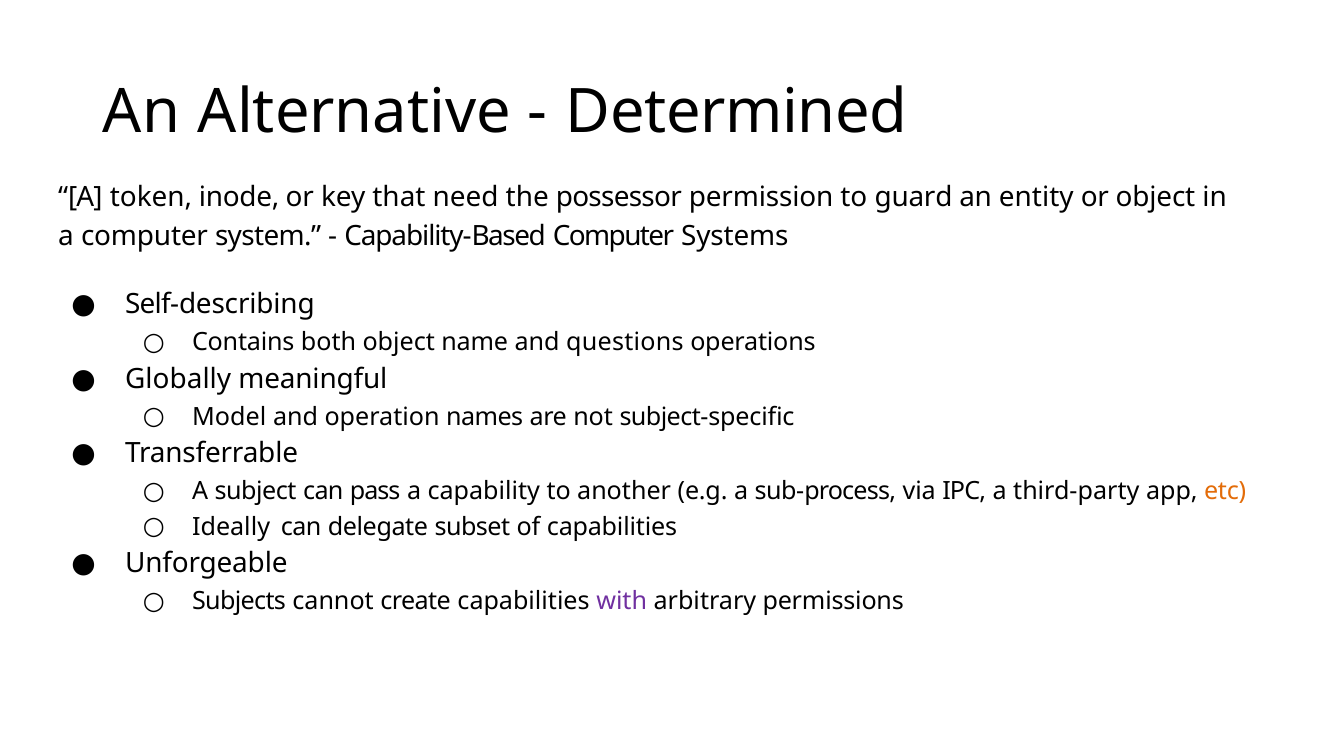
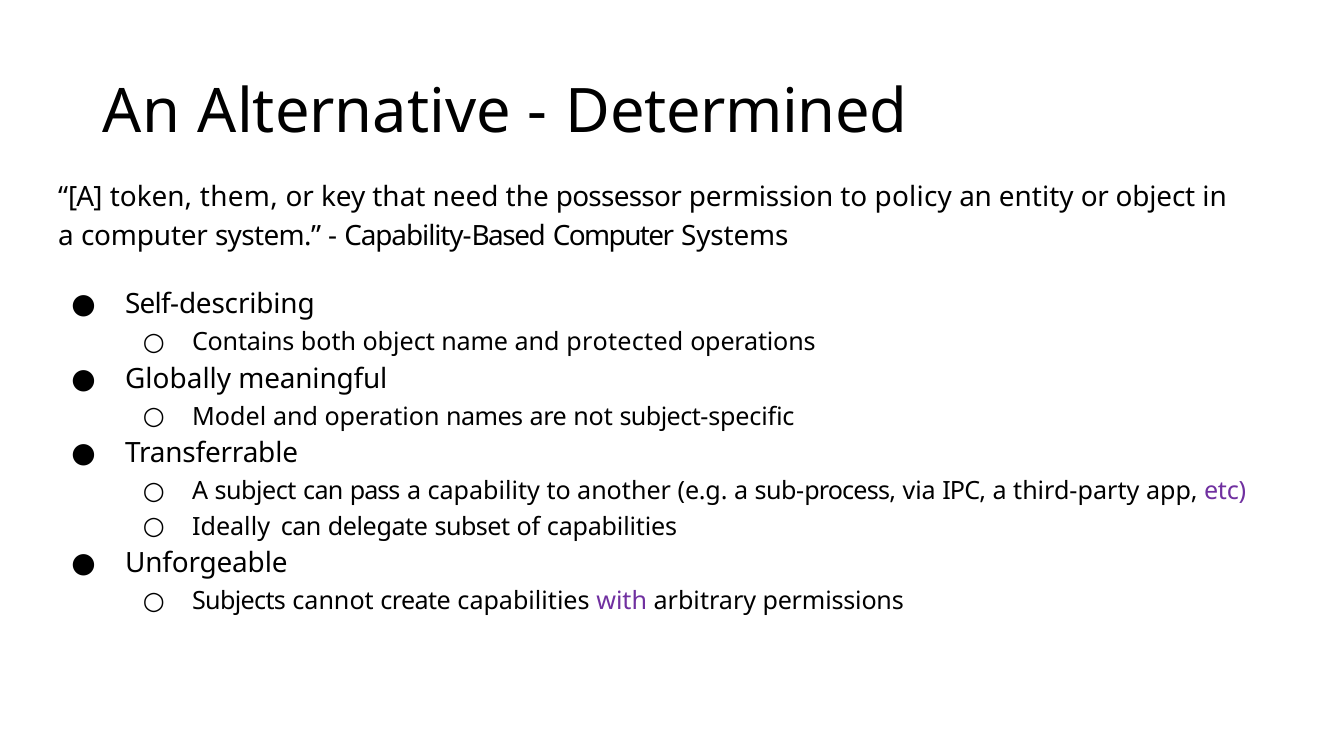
inode: inode -> them
guard: guard -> policy
questions: questions -> protected
etc colour: orange -> purple
